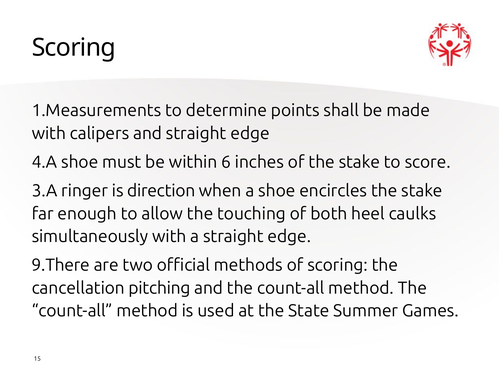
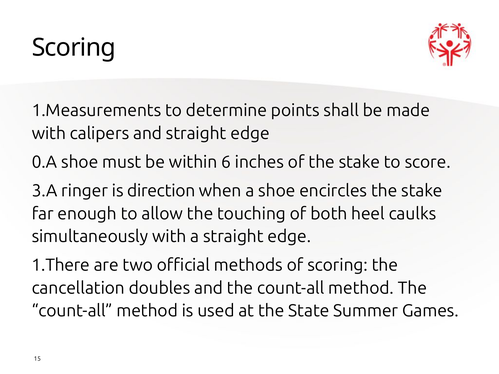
4.A: 4.A -> 0.A
9.There: 9.There -> 1.There
pitching: pitching -> doubles
